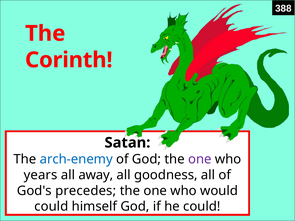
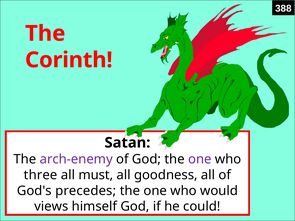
arch-enemy colour: blue -> purple
years: years -> three
away: away -> must
could at (51, 207): could -> views
